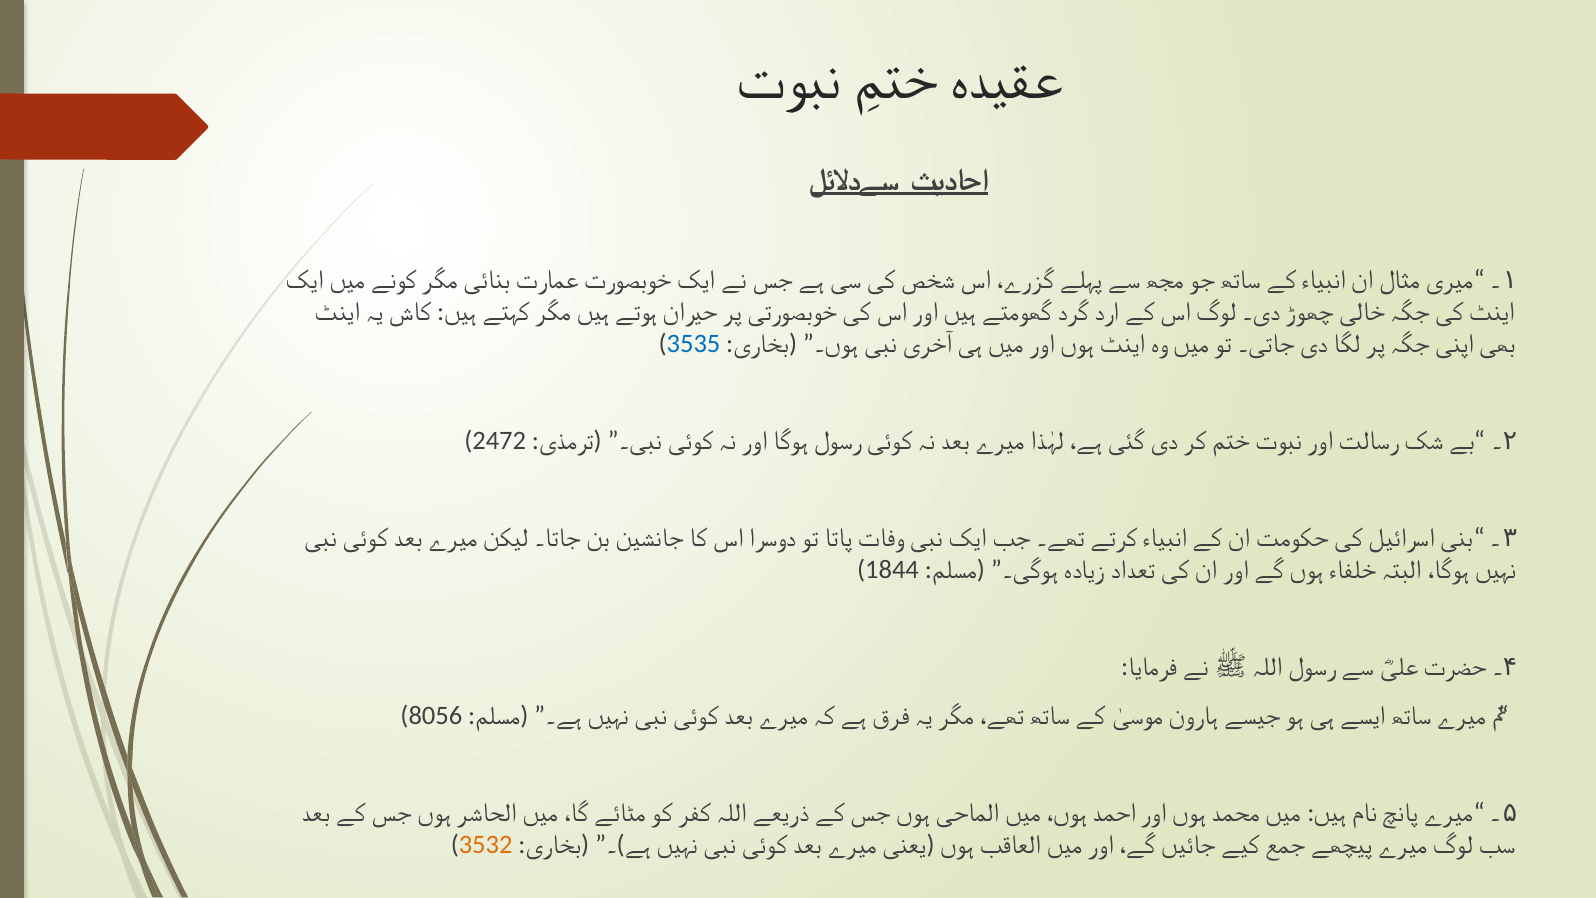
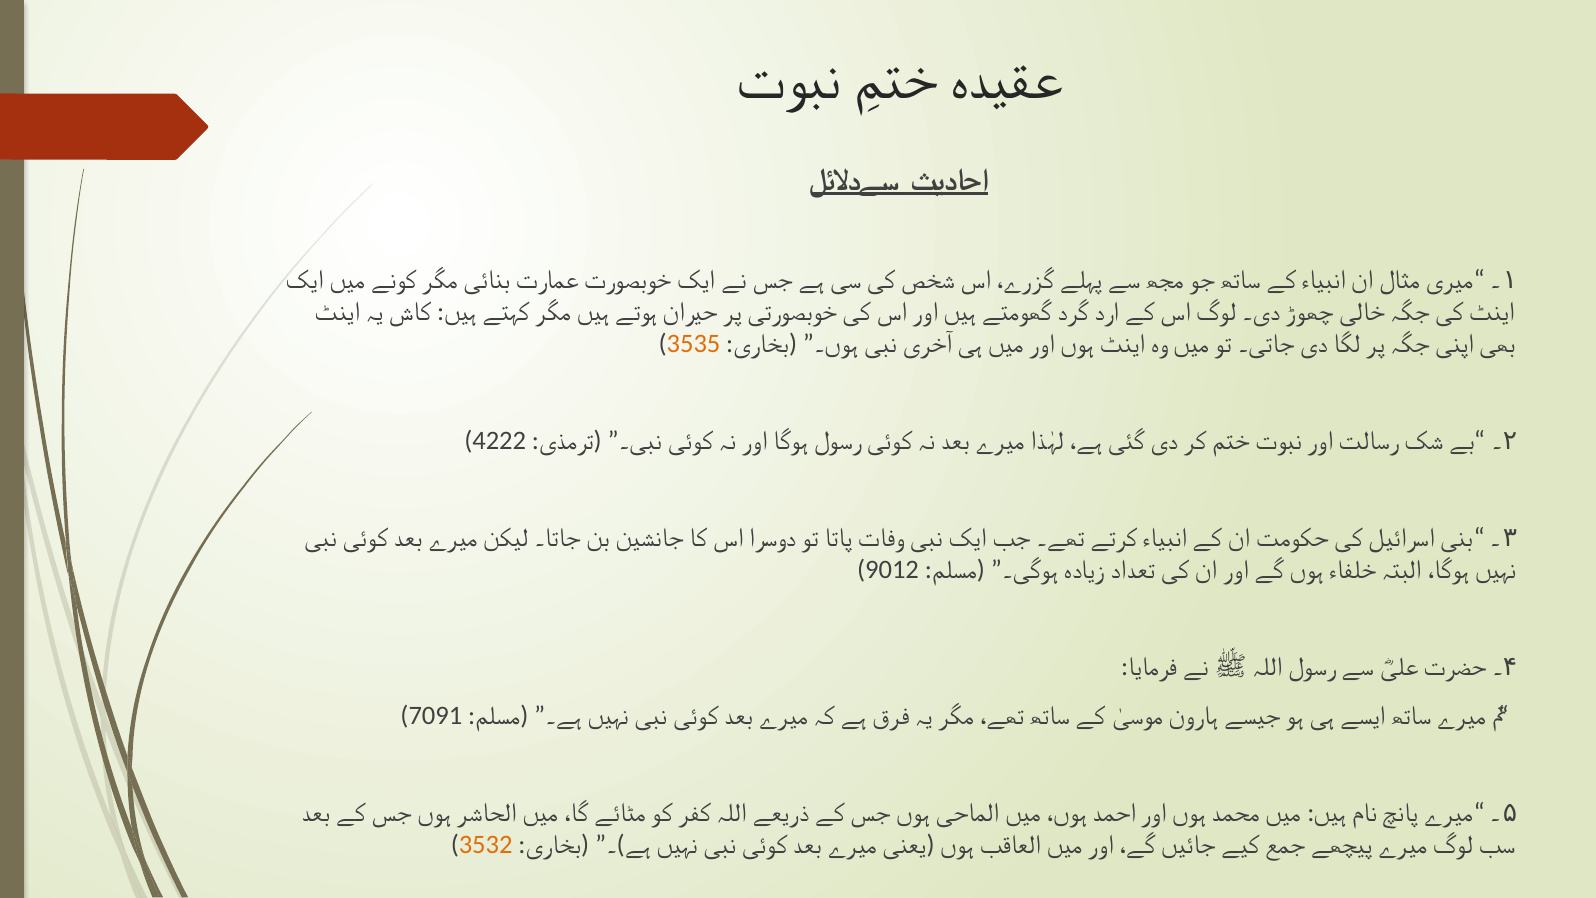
3535 colour: blue -> orange
2472: 2472 -> 4222
1844: 1844 -> 9012
8056: 8056 -> 7091
